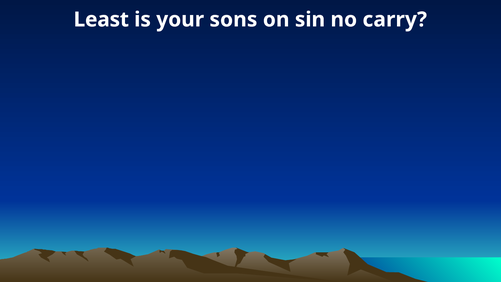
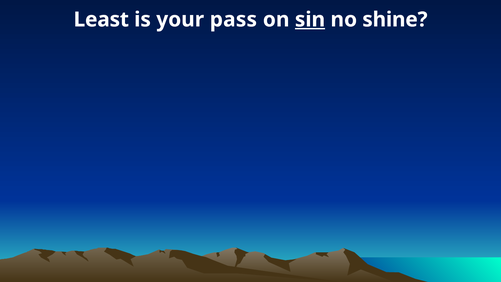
sons: sons -> pass
sin underline: none -> present
carry: carry -> shine
